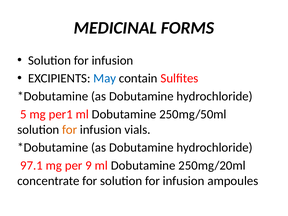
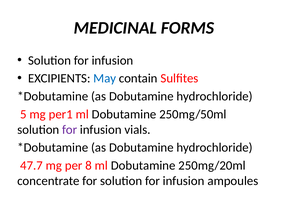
for at (70, 130) colour: orange -> purple
97.1: 97.1 -> 47.7
9: 9 -> 8
